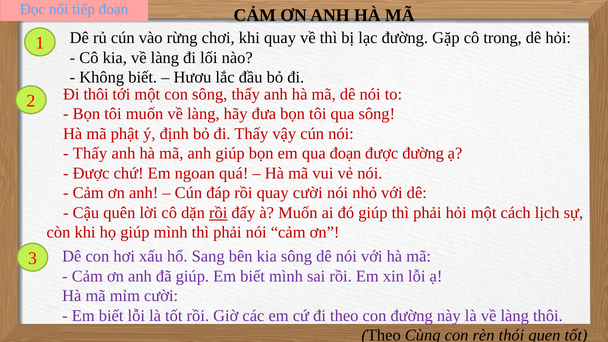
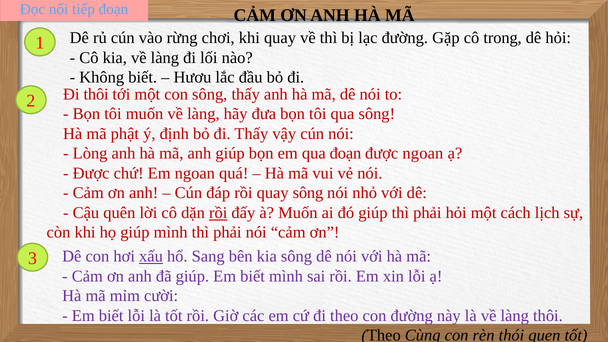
Thấy at (90, 153): Thấy -> Lòng
được đường: đường -> ngoan
quay cười: cười -> sông
xấu underline: none -> present
